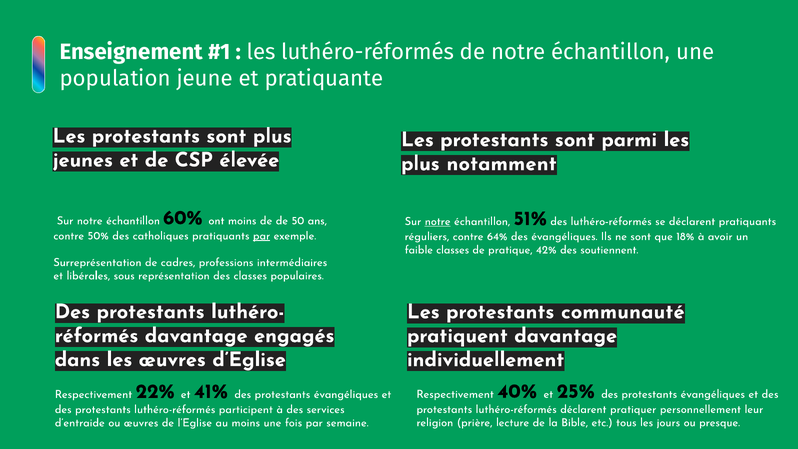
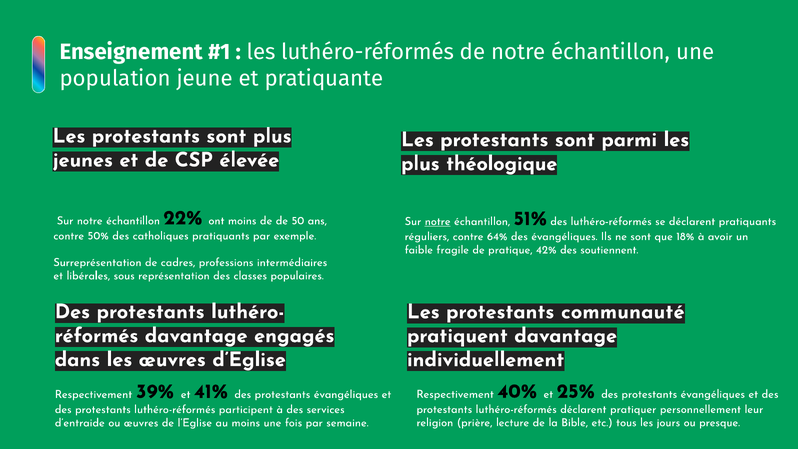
notamment: notamment -> théologique
60%: 60% -> 22%
par at (262, 236) underline: present -> none
faible classes: classes -> fragile
22%: 22% -> 39%
